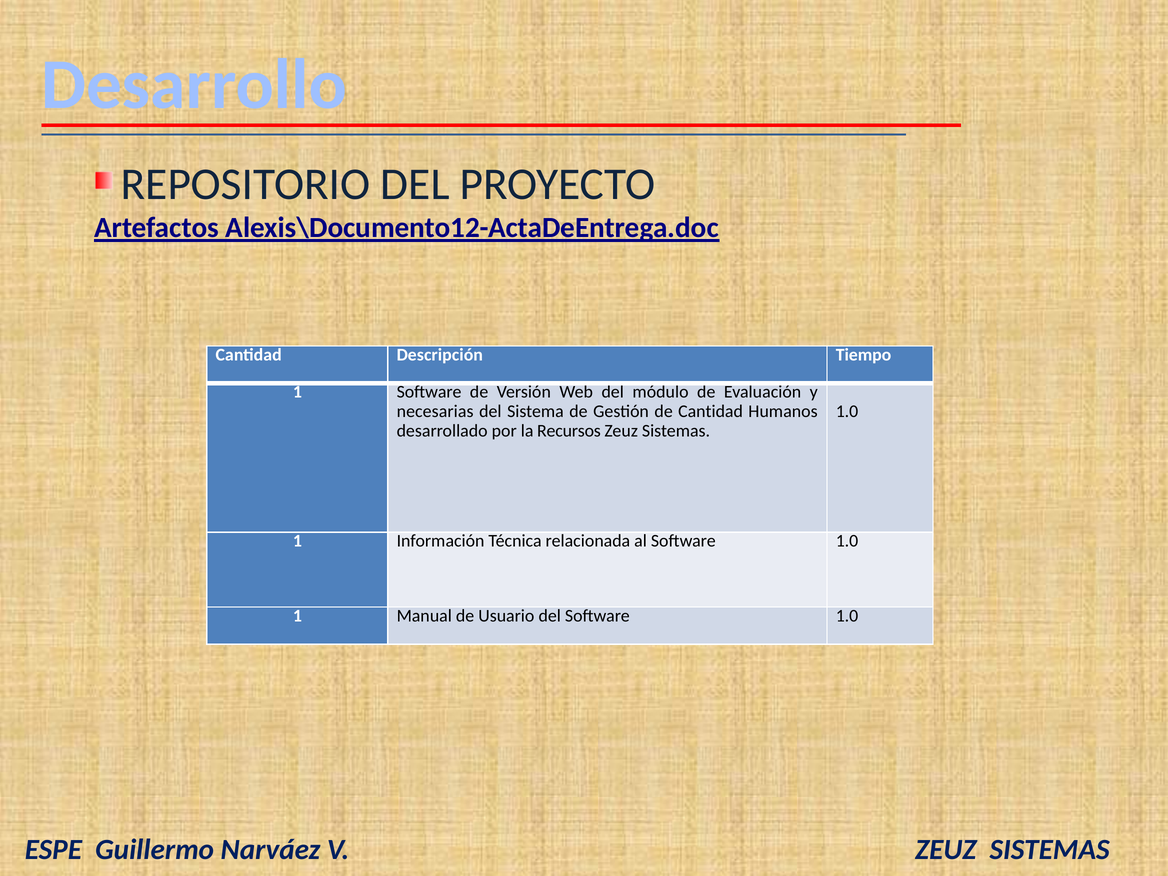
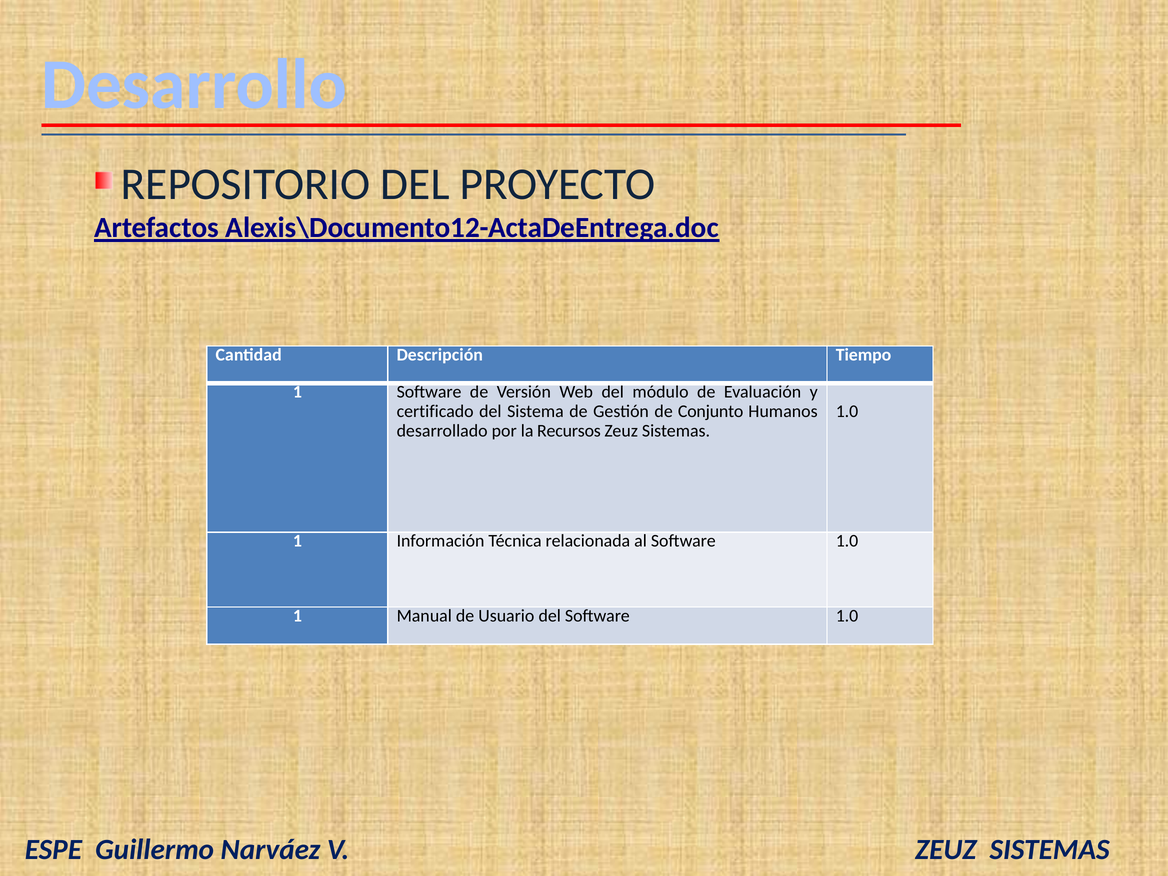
necesarias: necesarias -> certificado
de Cantidad: Cantidad -> Conjunto
